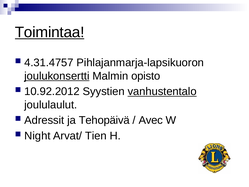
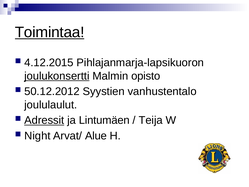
4.31.4757: 4.31.4757 -> 4.12.2015
10.92.2012: 10.92.2012 -> 50.12.2012
vanhustentalo underline: present -> none
Adressit underline: none -> present
Tehopäivä: Tehopäivä -> Lintumäen
Avec: Avec -> Teija
Tien: Tien -> Alue
